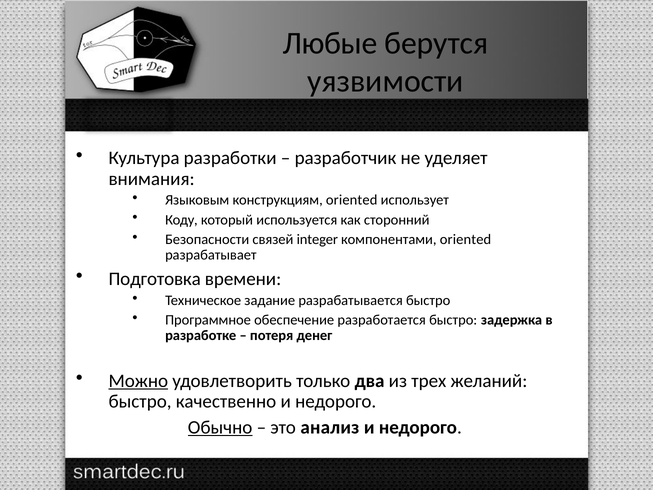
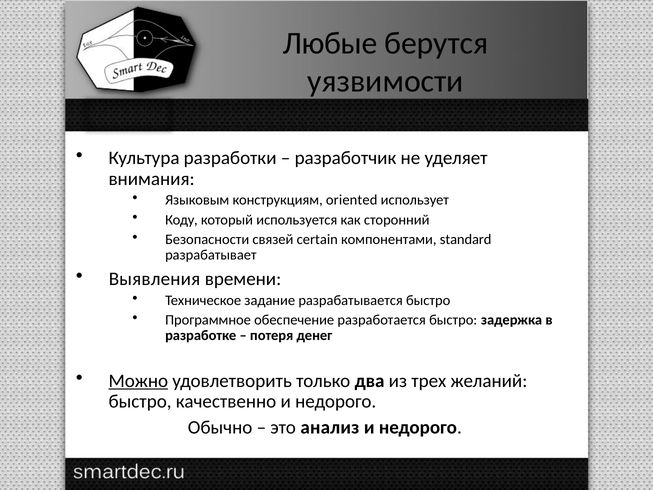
integer: integer -> certain
компонентами oriented: oriented -> standard
Подготовка: Подготовка -> Выявления
Обычно underline: present -> none
